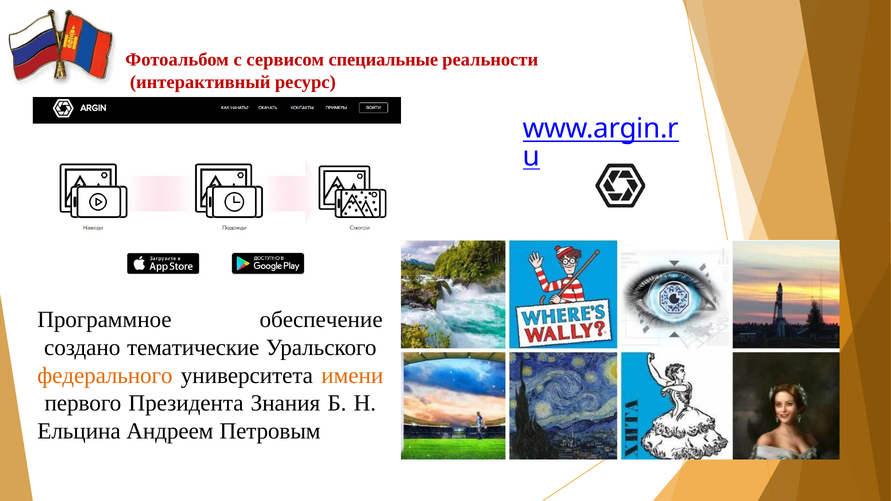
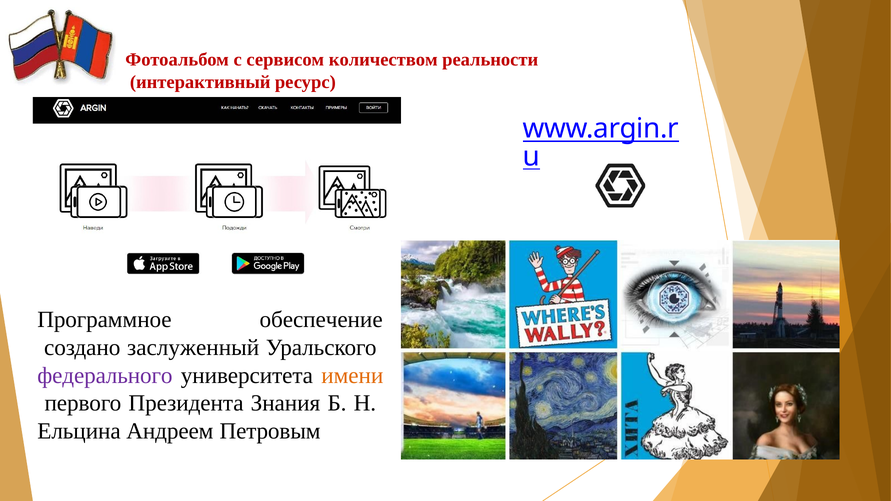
специальные: специальные -> количеством
тематические: тематические -> заслуженный
федерального colour: orange -> purple
